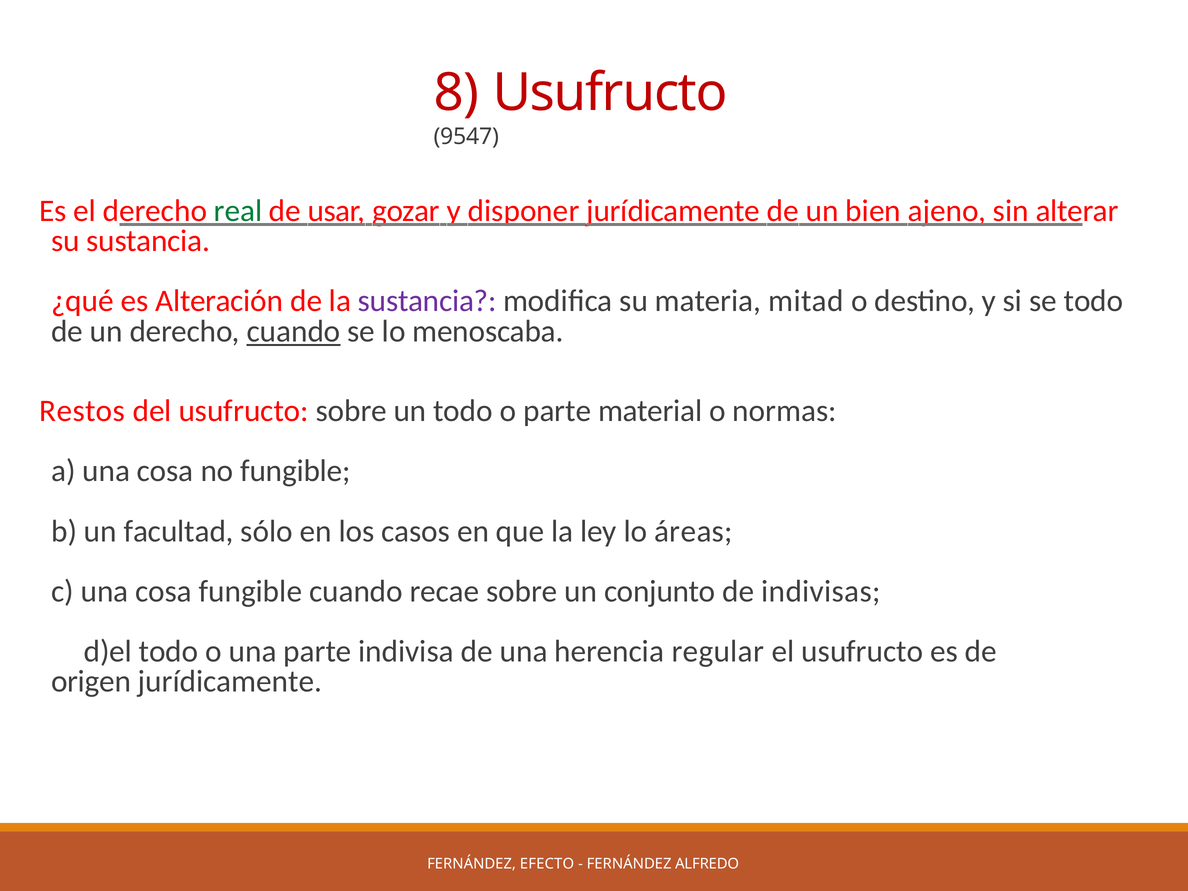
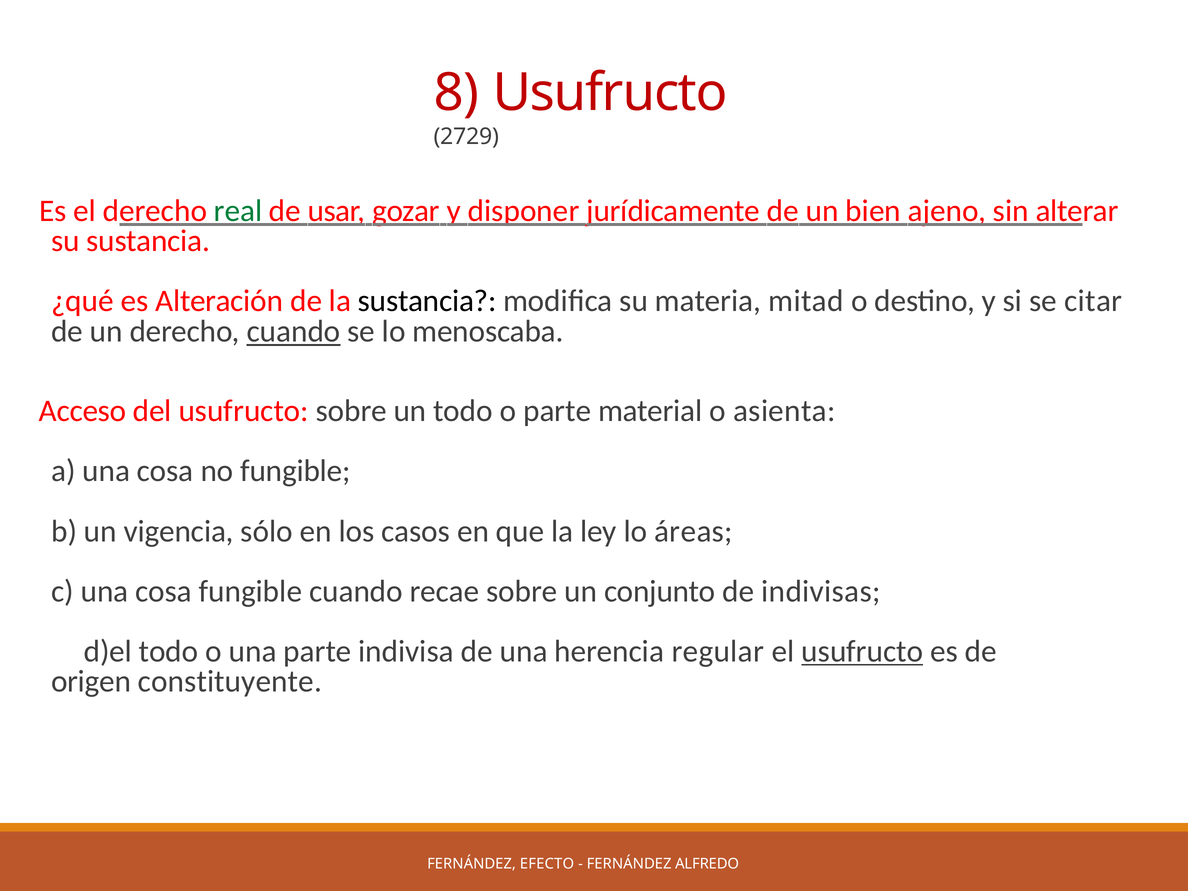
9547: 9547 -> 2729
sustancia at (427, 301) colour: purple -> black
se todo: todo -> citar
Restos: Restos -> Acceso
normas: normas -> asienta
facultad: facultad -> vigencia
usufructo at (862, 651) underline: none -> present
origen jurídicamente: jurídicamente -> constituyente
